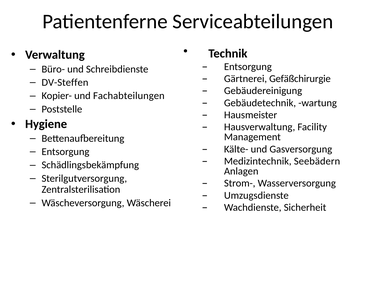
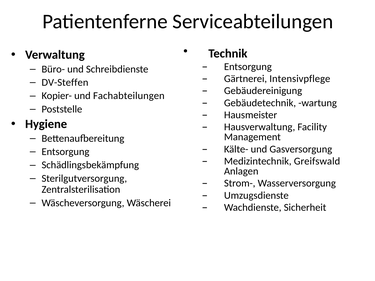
Gefäßchirurgie: Gefäßchirurgie -> Intensivpflege
Seebädern: Seebädern -> Greifswald
